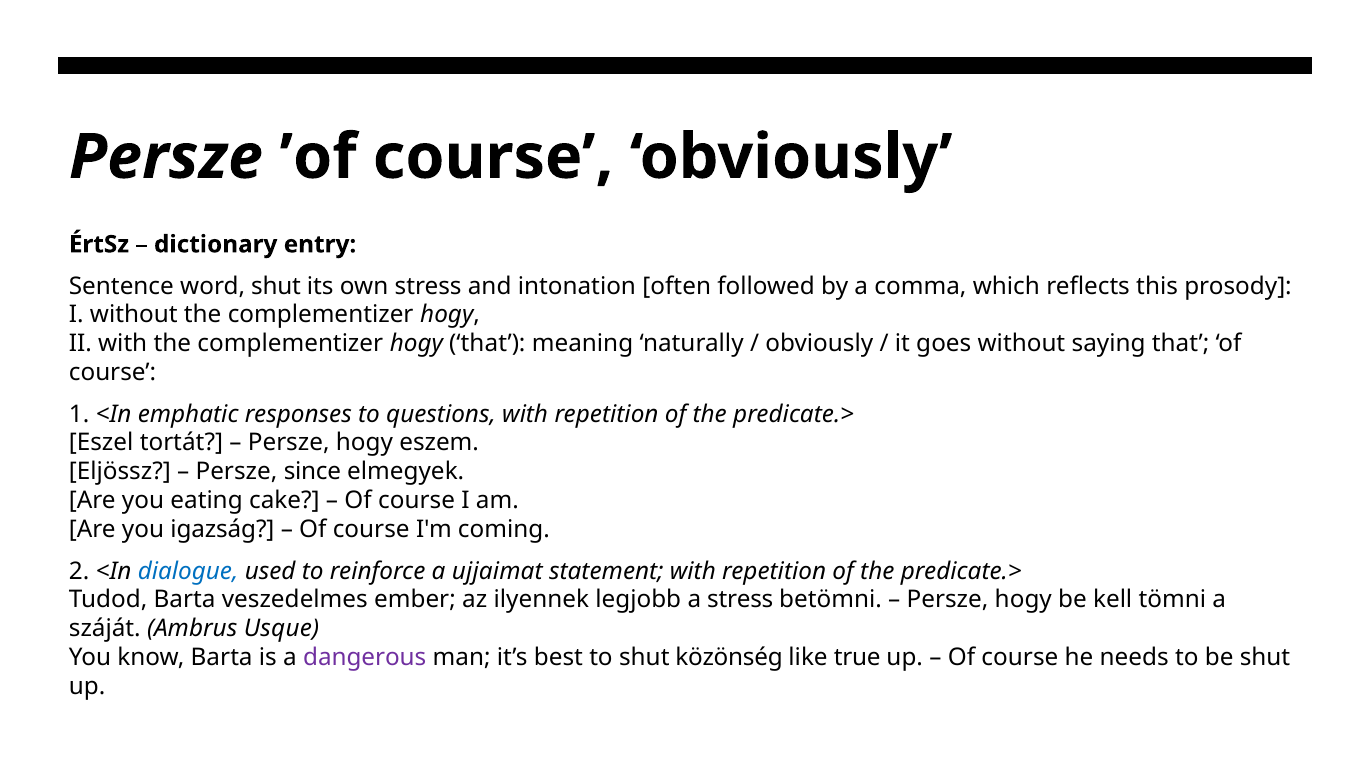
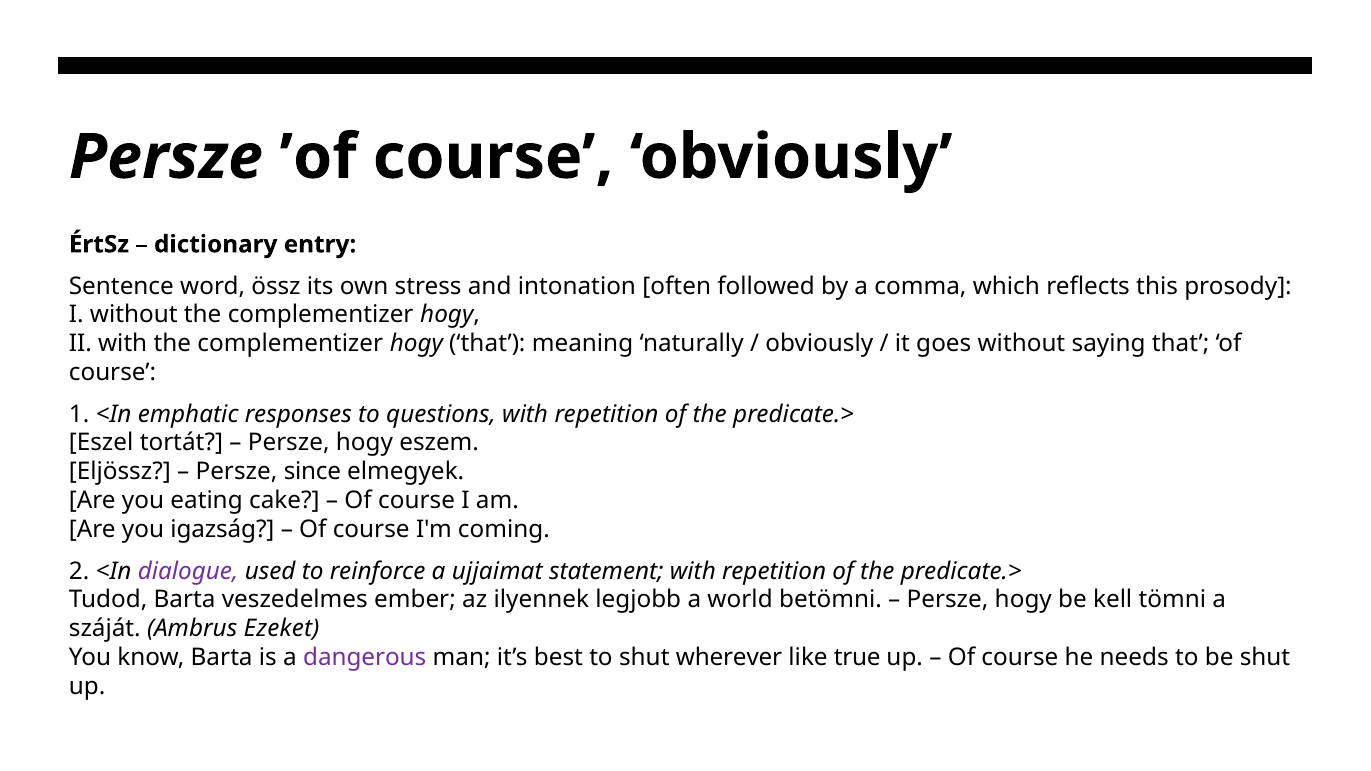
word shut: shut -> össz
dialogue colour: blue -> purple
a stress: stress -> world
Usque: Usque -> Ezeket
közönség: közönség -> wherever
